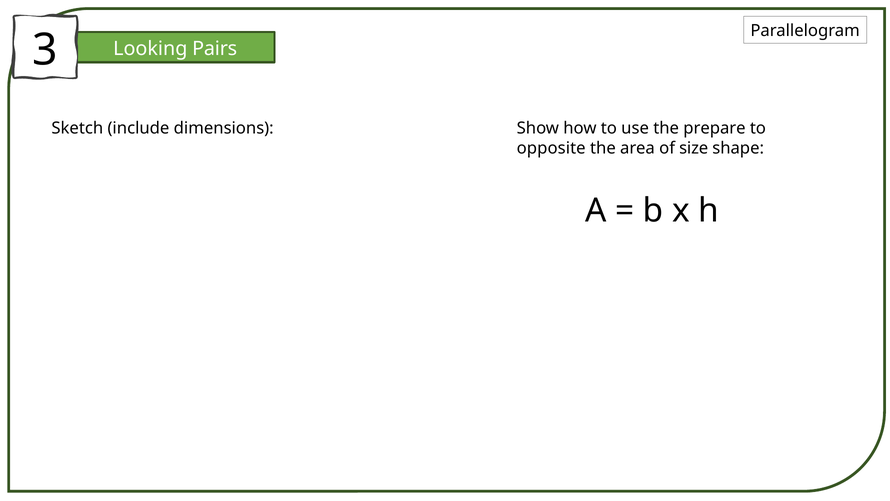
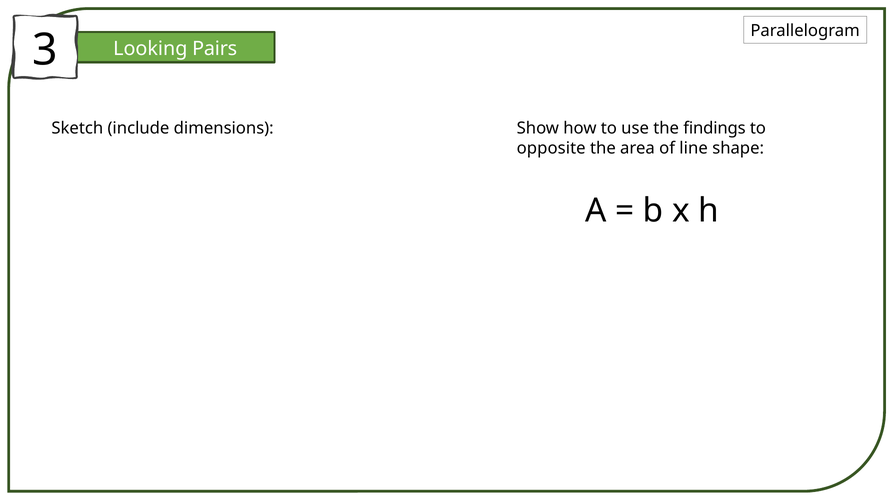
prepare: prepare -> findings
size: size -> line
